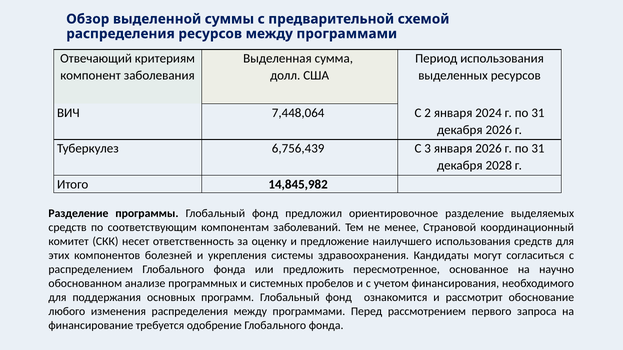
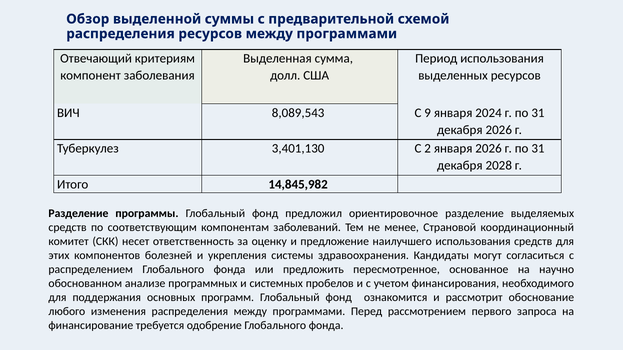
7,448,064: 7,448,064 -> 8,089,543
2: 2 -> 9
6,756,439: 6,756,439 -> 3,401,130
3: 3 -> 2
